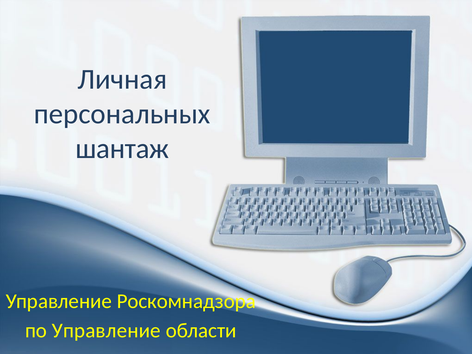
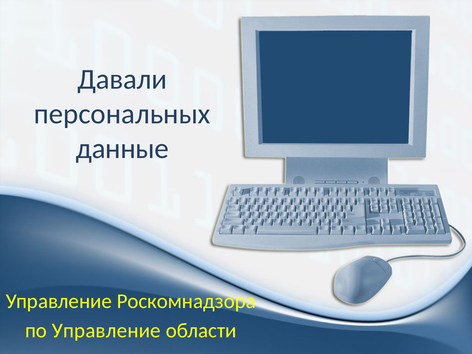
Личная: Личная -> Давали
шантаж: шантаж -> данные
